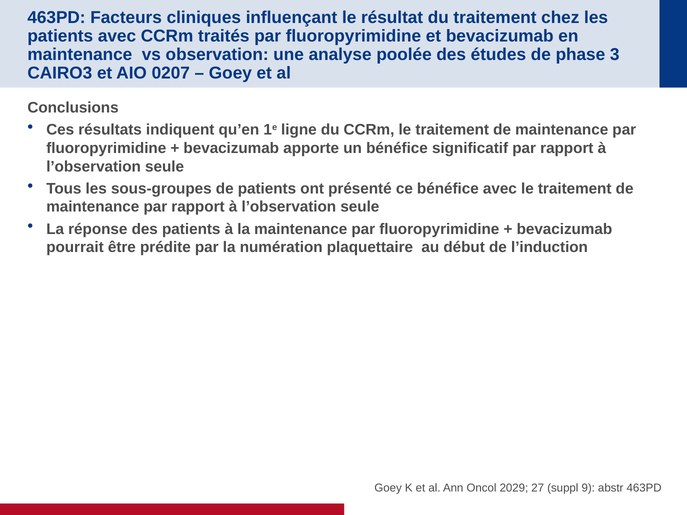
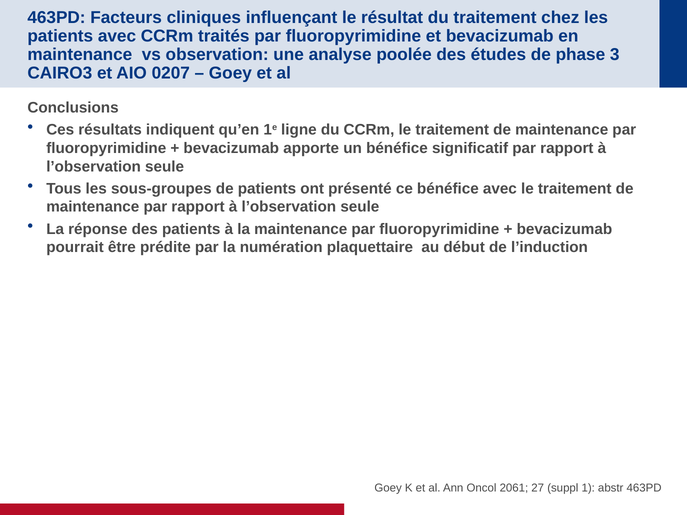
2029: 2029 -> 2061
9: 9 -> 1
